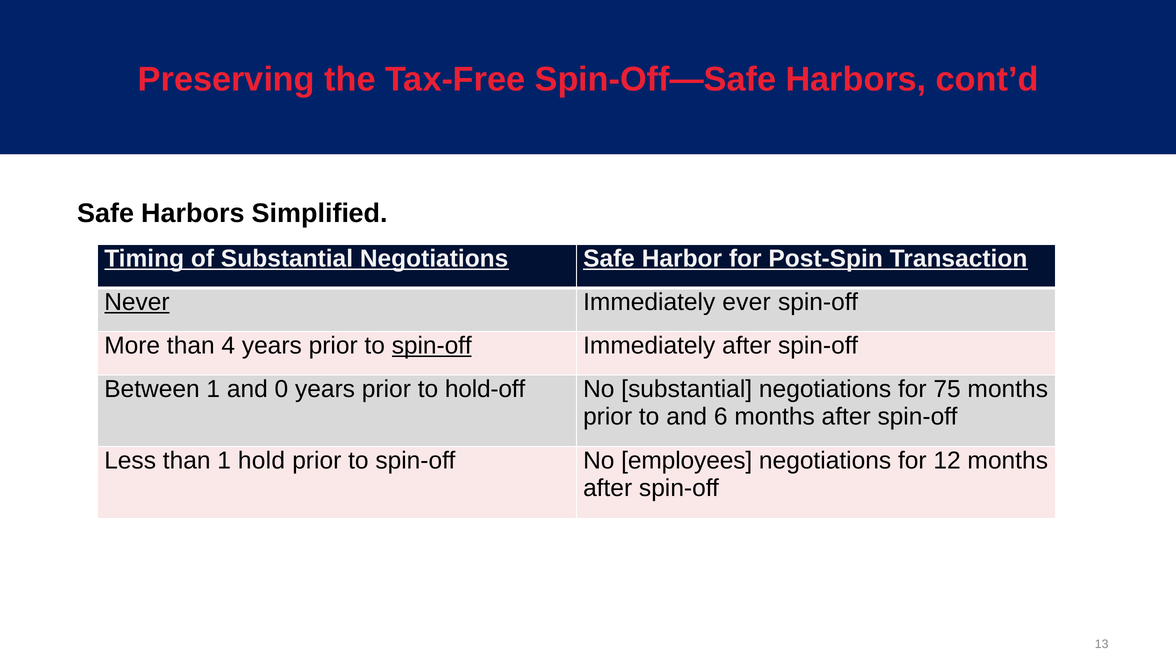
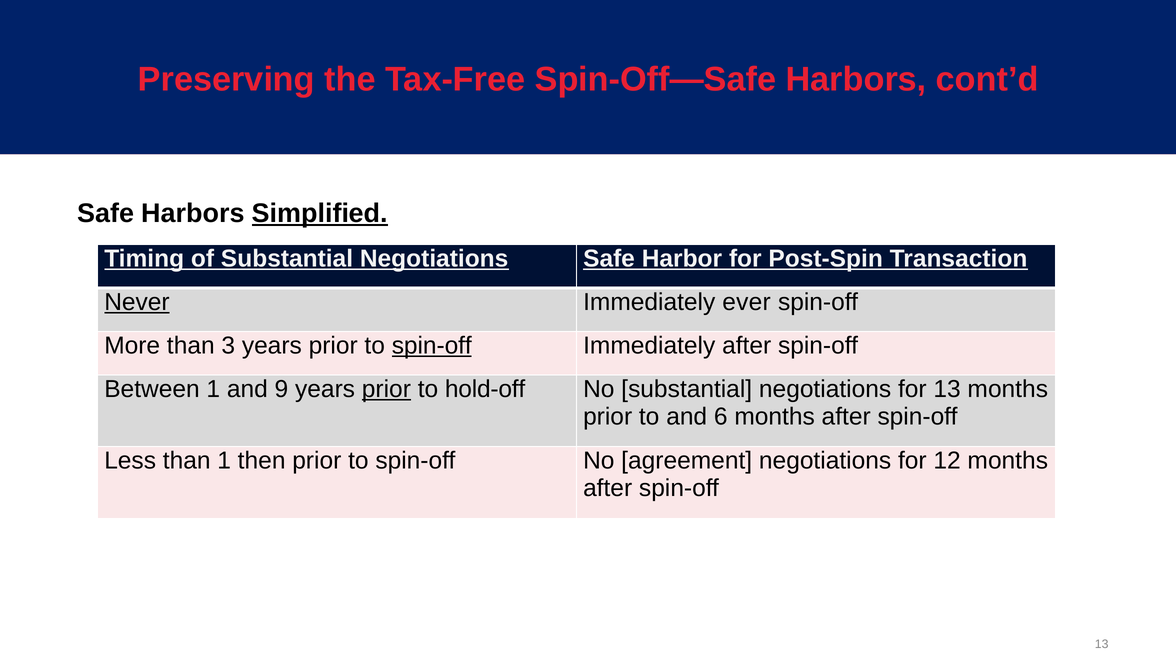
Simplified underline: none -> present
4: 4 -> 3
0: 0 -> 9
prior at (386, 390) underline: none -> present
for 75: 75 -> 13
hold: hold -> then
employees: employees -> agreement
